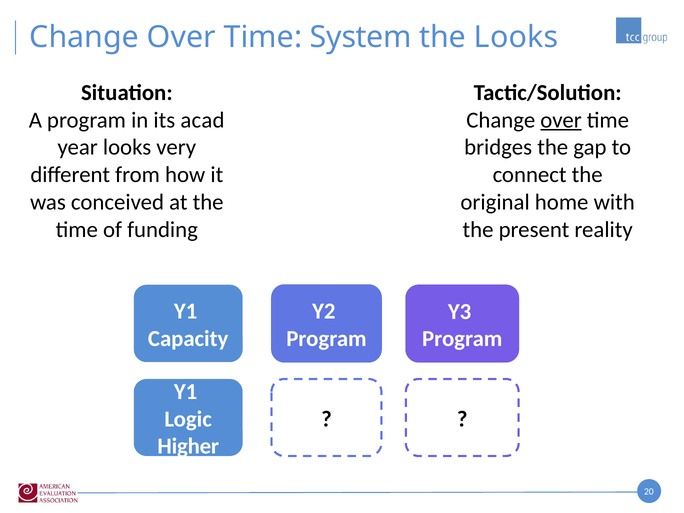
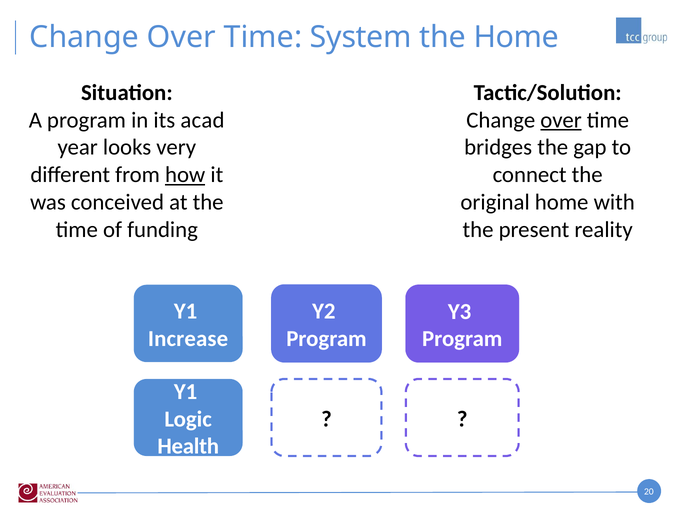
the Looks: Looks -> Home
how underline: none -> present
Capacity: Capacity -> Increase
Higher: Higher -> Health
